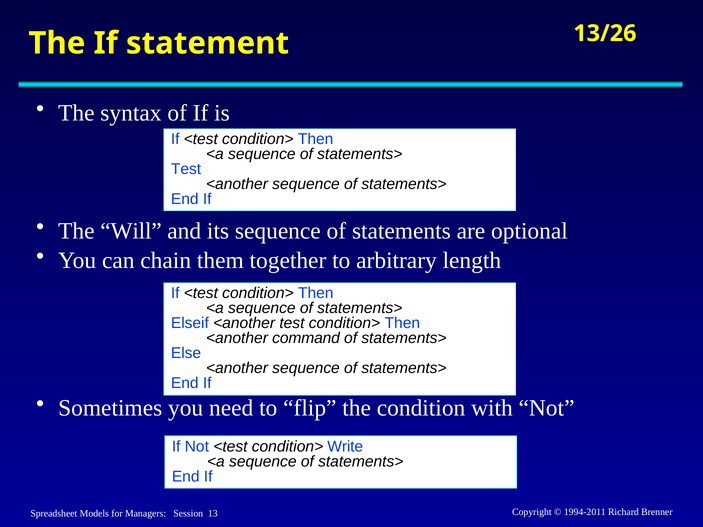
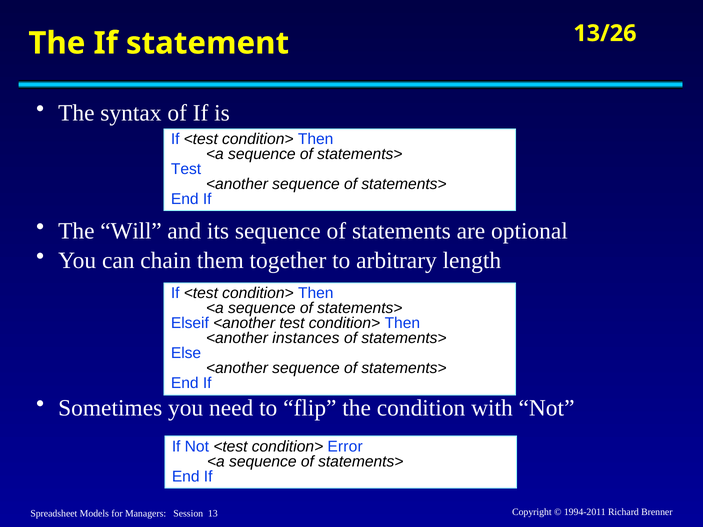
command: command -> instances
Write: Write -> Error
